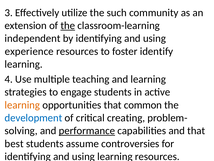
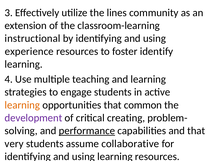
such: such -> lines
the at (68, 25) underline: present -> none
independent: independent -> instructional
development colour: blue -> purple
best: best -> very
controversies: controversies -> collaborative
